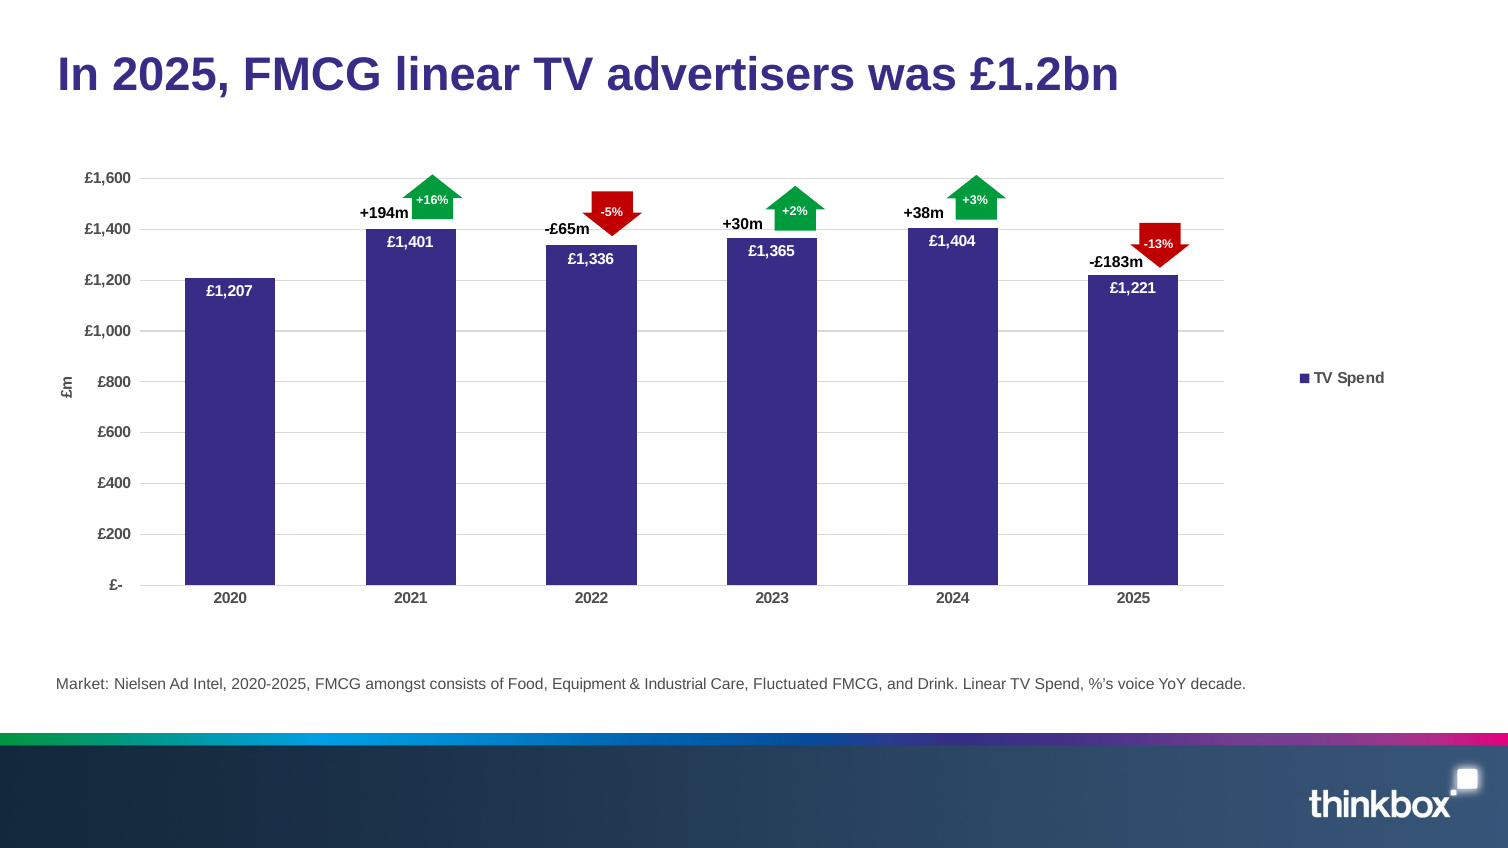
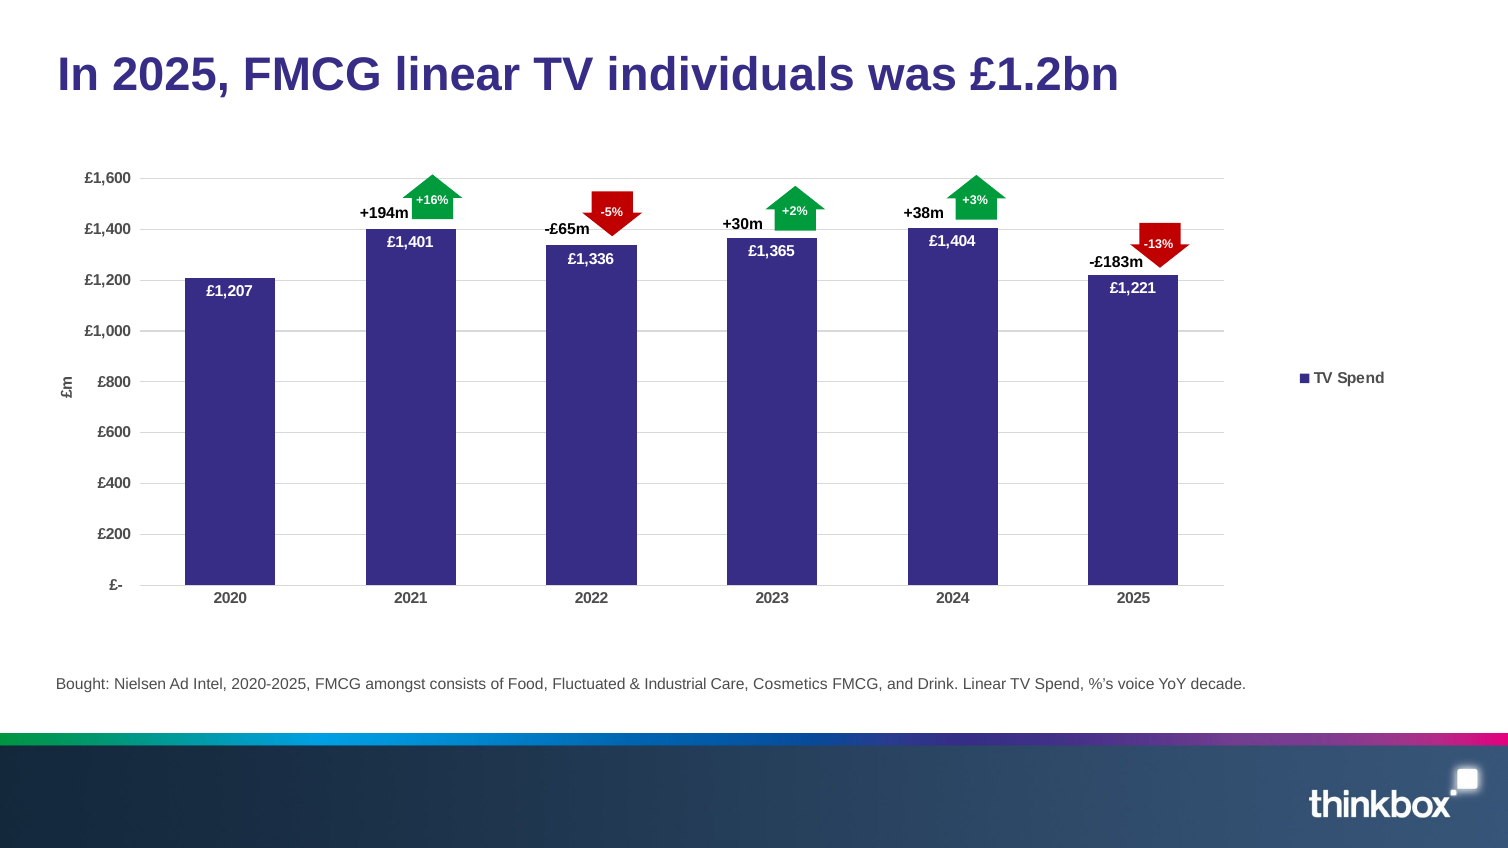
advertisers: advertisers -> individuals
Market: Market -> Bought
Equipment: Equipment -> Fluctuated
Fluctuated: Fluctuated -> Cosmetics
